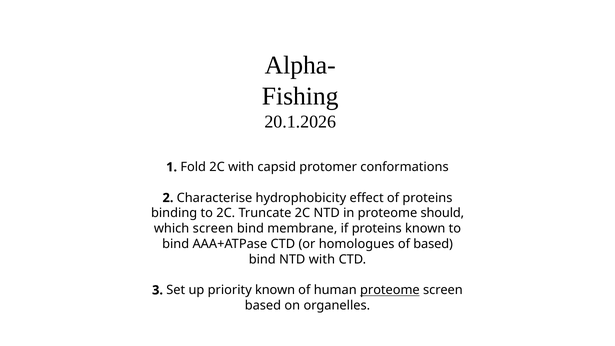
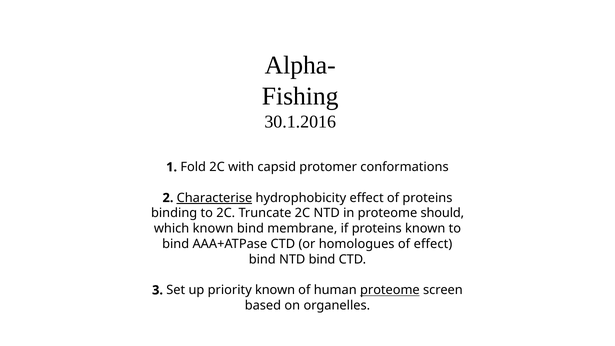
20.1.2026: 20.1.2026 -> 30.1.2016
Characterise underline: none -> present
which screen: screen -> known
of based: based -> effect
NTD with: with -> bind
